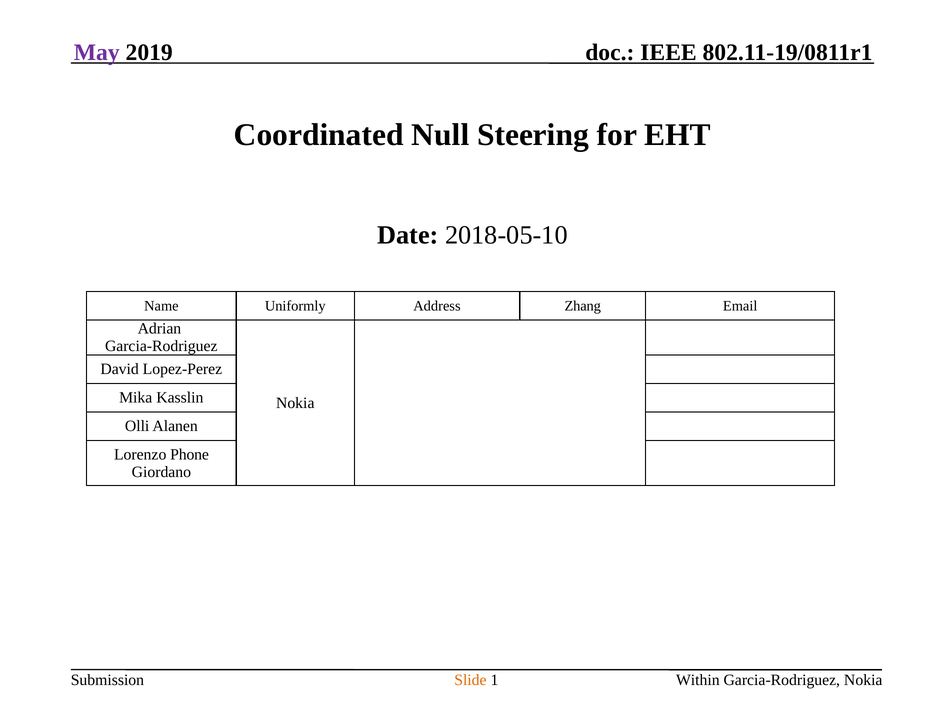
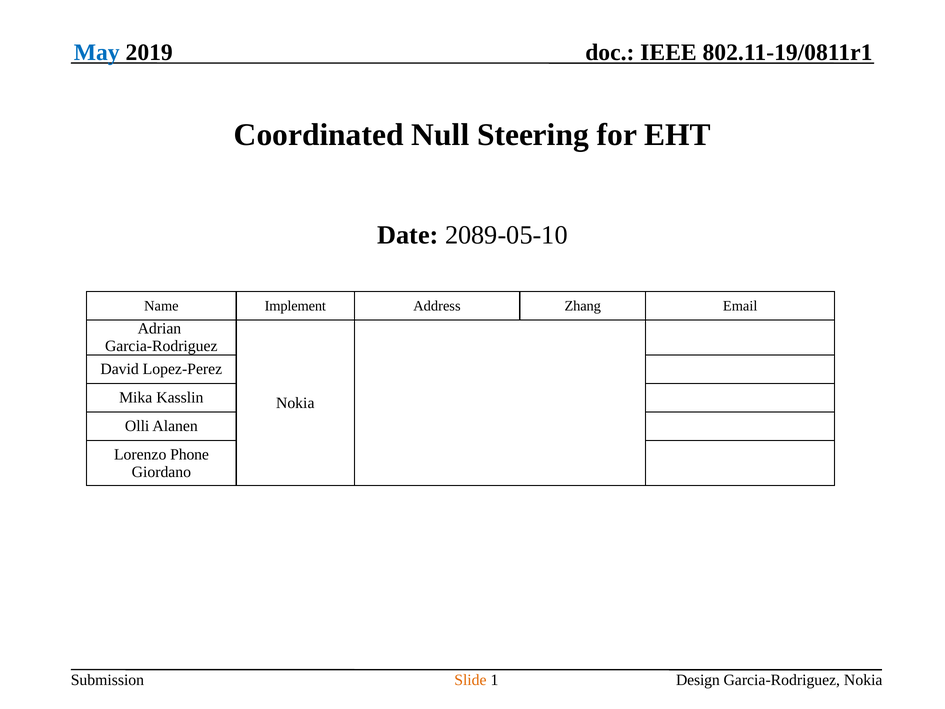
May colour: purple -> blue
2018-05-10: 2018-05-10 -> 2089-05-10
Uniformly: Uniformly -> Implement
Within: Within -> Design
